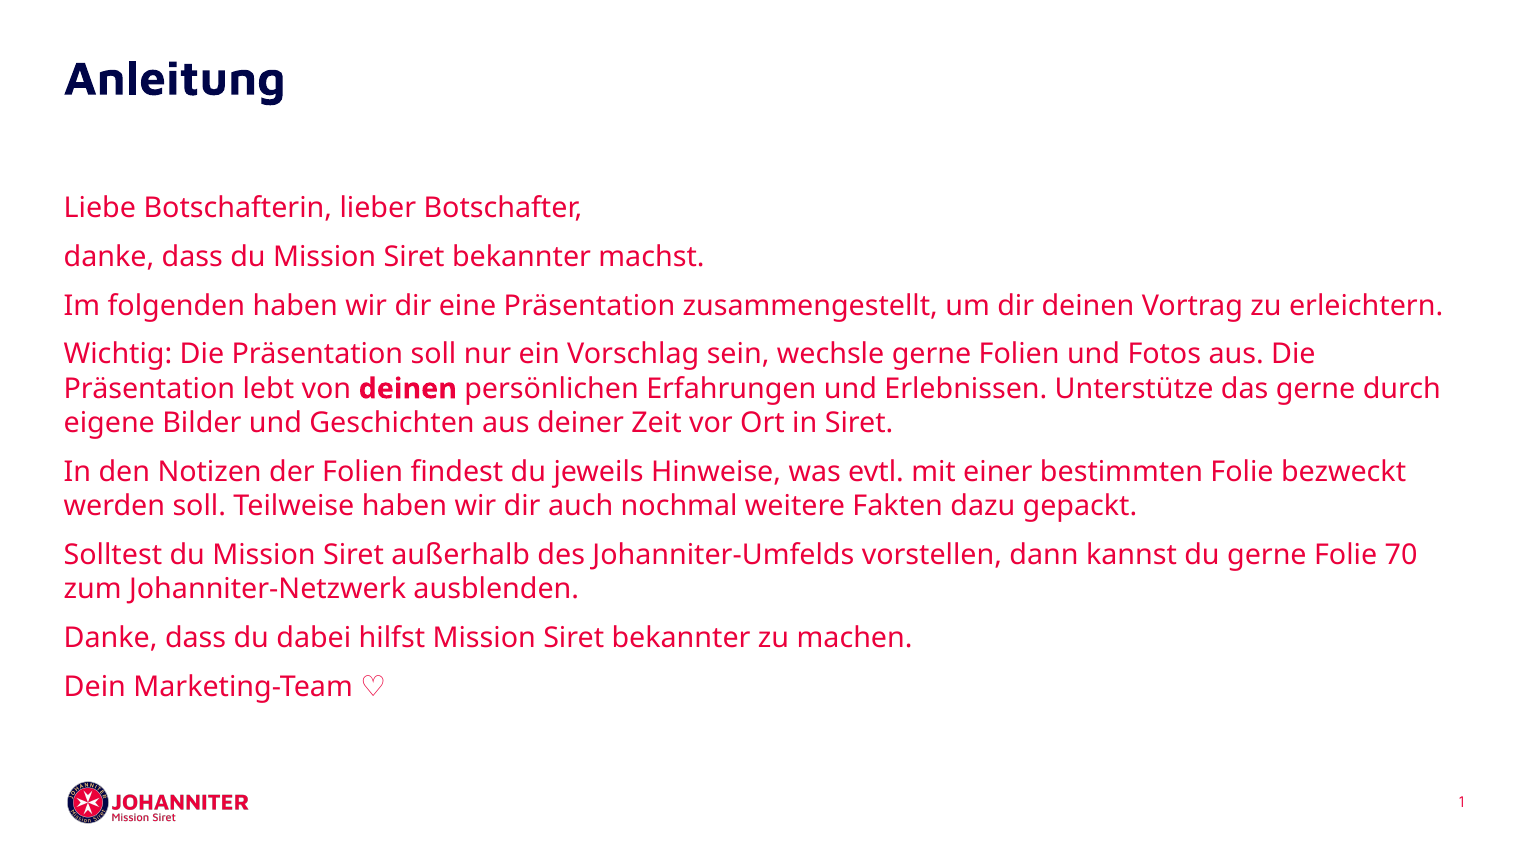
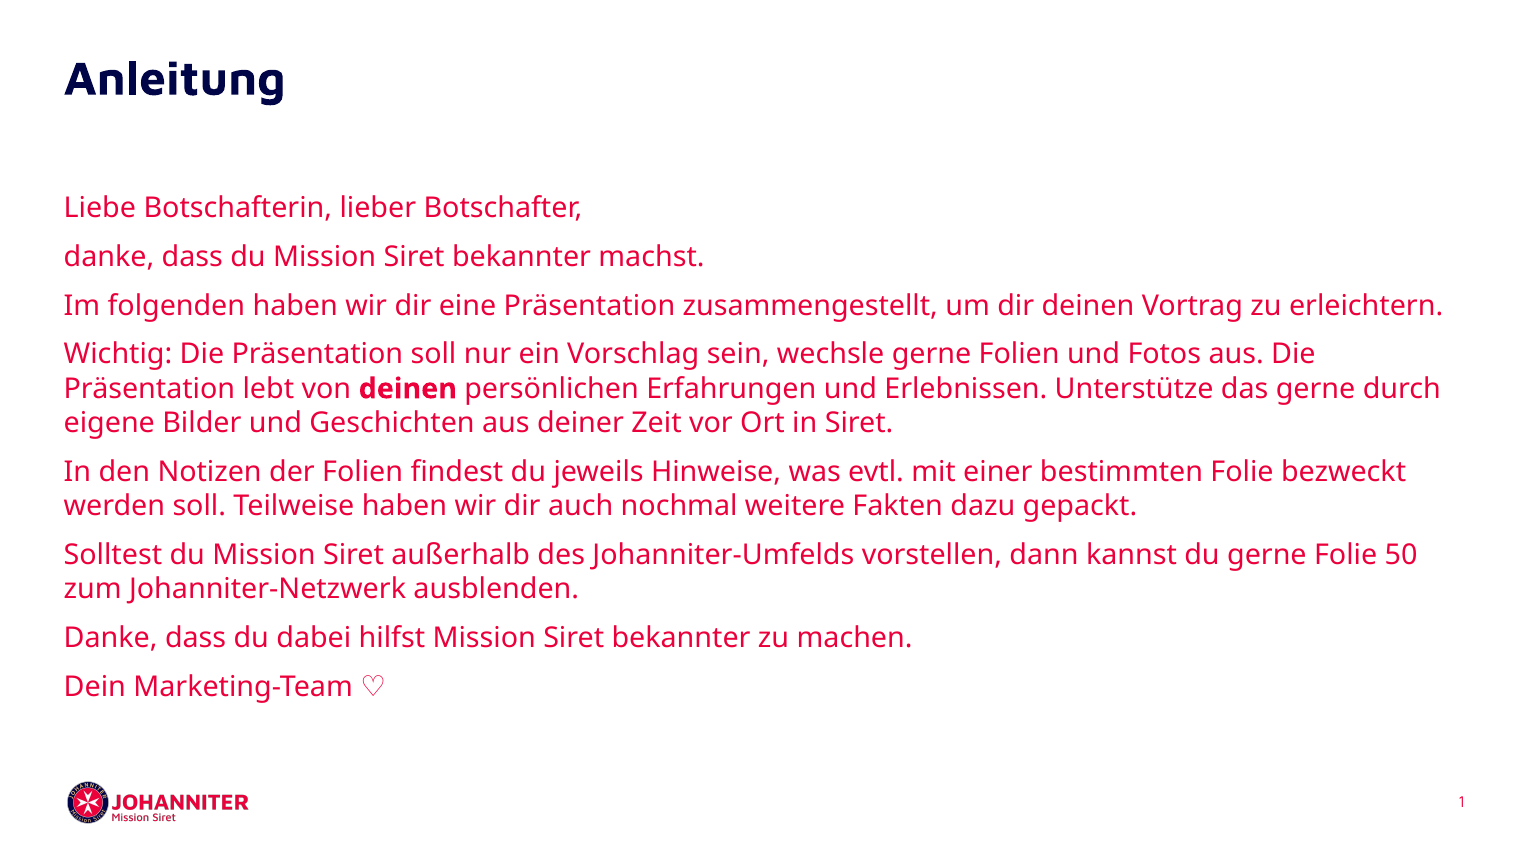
70: 70 -> 50
